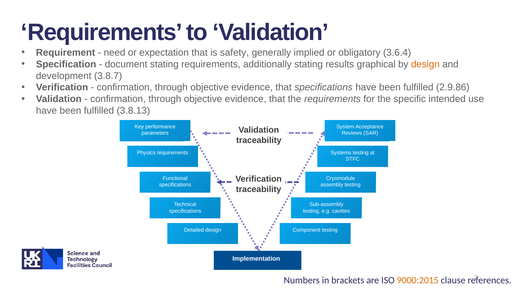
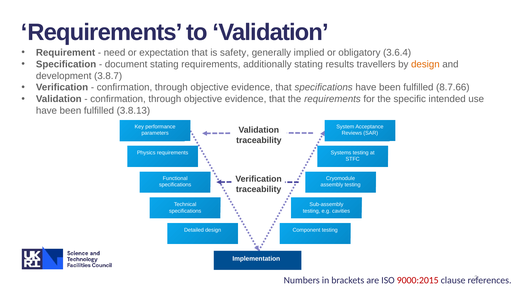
graphical: graphical -> travellers
2.9.86: 2.9.86 -> 8.7.66
9000:2015 colour: orange -> red
